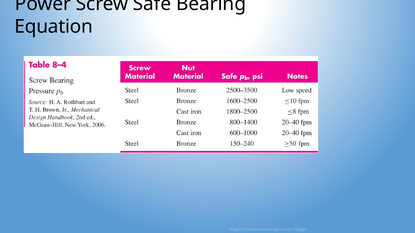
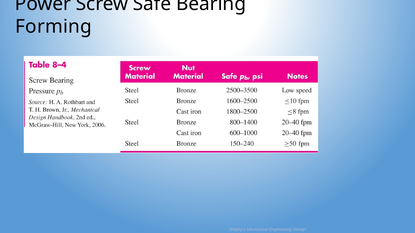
Equation: Equation -> Forming
